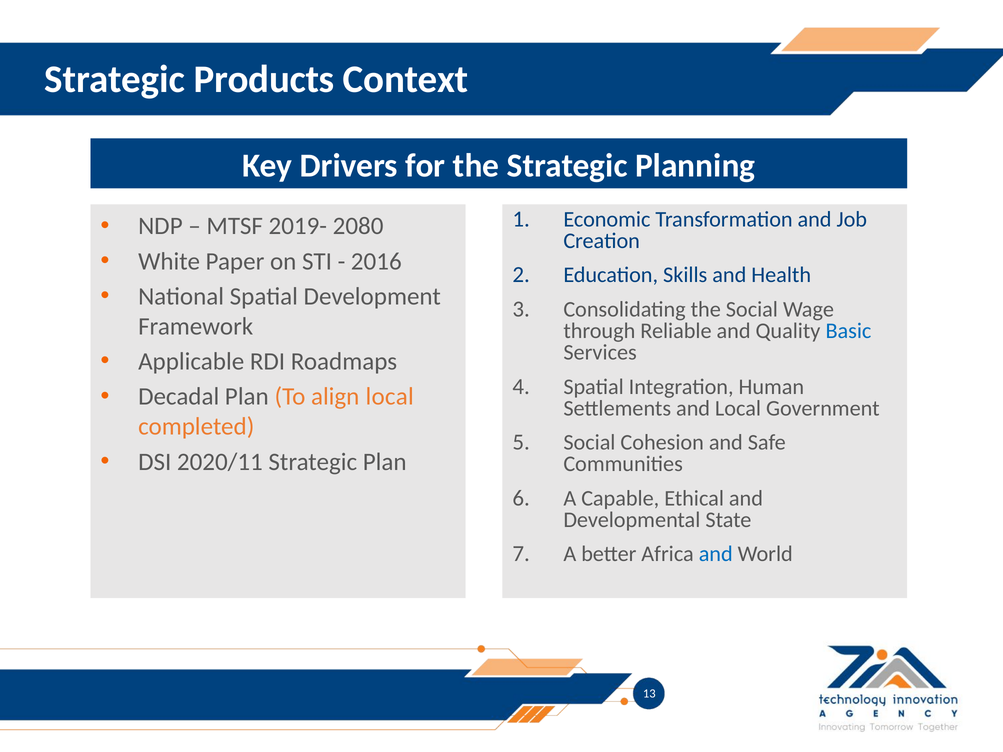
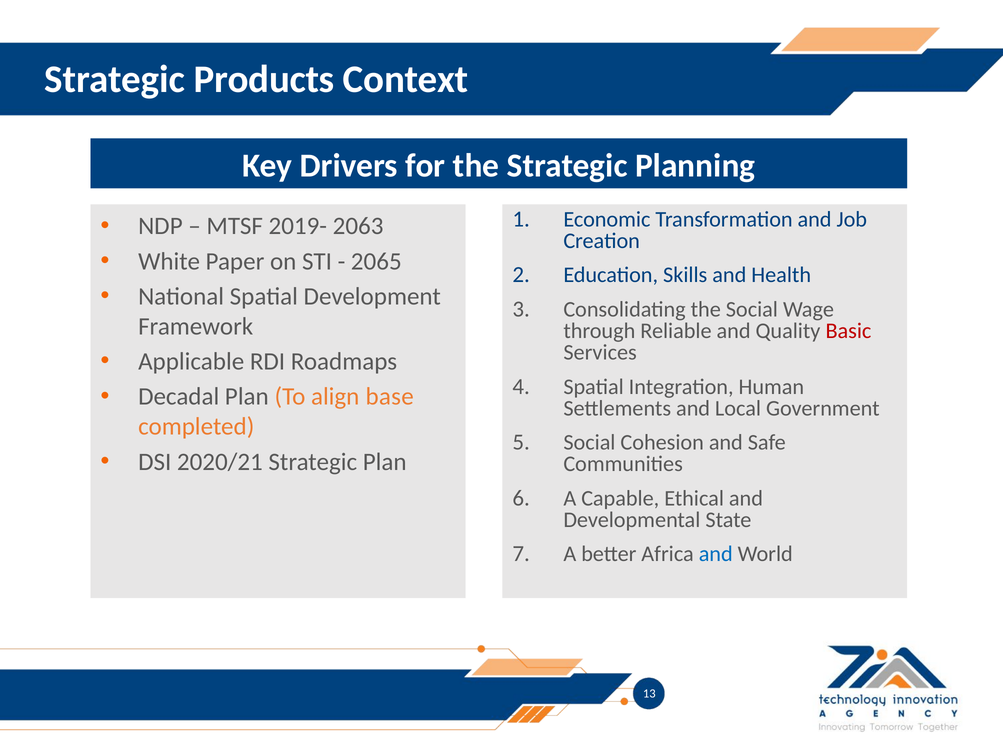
2080: 2080 -> 2063
2016: 2016 -> 2065
Basic colour: blue -> red
align local: local -> base
2020/11: 2020/11 -> 2020/21
